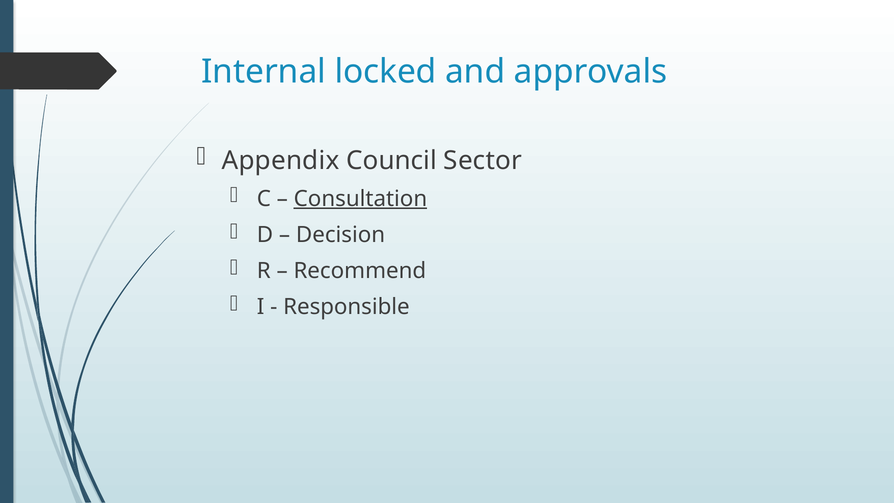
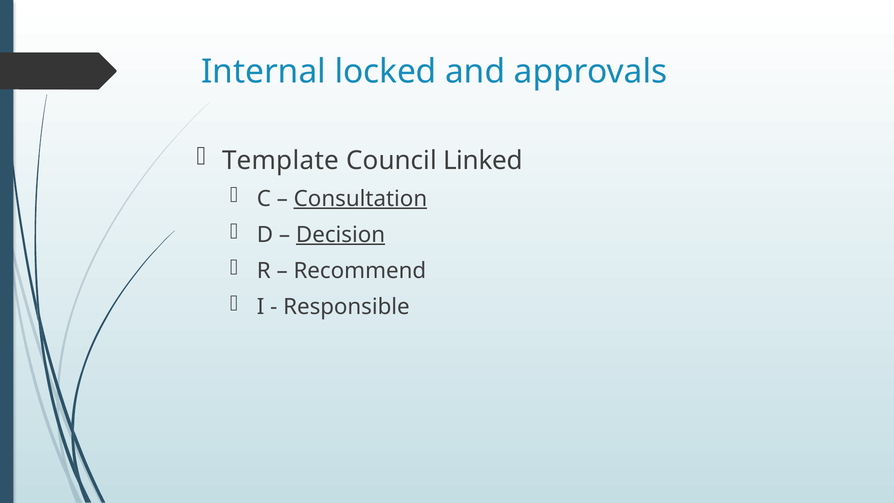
Appendix: Appendix -> Template
Sector: Sector -> Linked
Decision underline: none -> present
